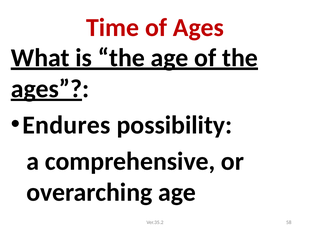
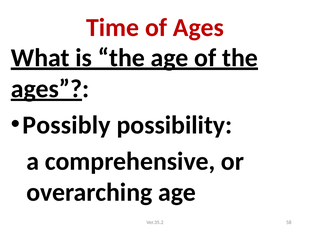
Endures: Endures -> Possibly
